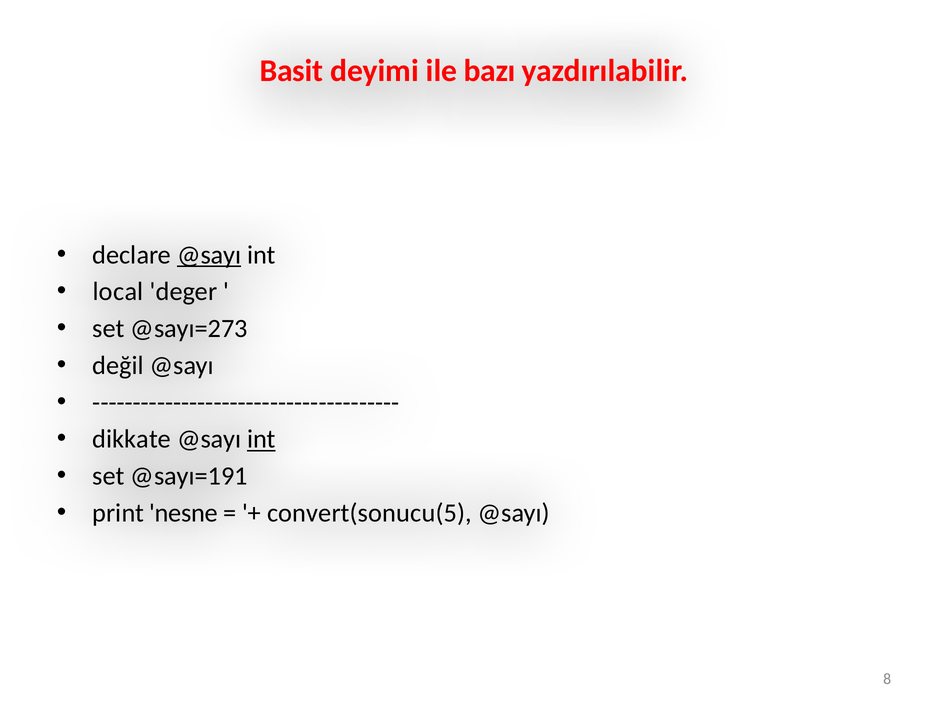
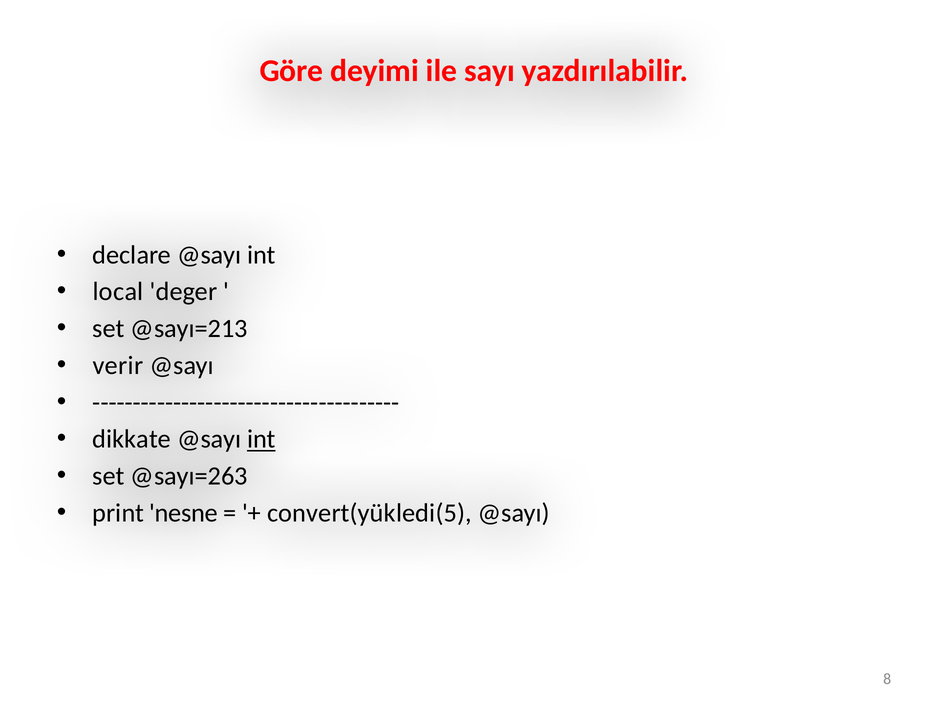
Basit: Basit -> Göre
bazı: bazı -> sayı
@sayı at (209, 255) underline: present -> none
@sayı=273: @sayı=273 -> @sayı=213
değil: değil -> verir
@sayı=191: @sayı=191 -> @sayı=263
convert(sonucu(5: convert(sonucu(5 -> convert(yükledi(5
